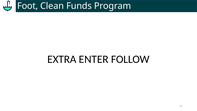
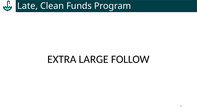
Foot: Foot -> Late
ENTER: ENTER -> LARGE
